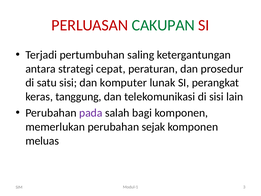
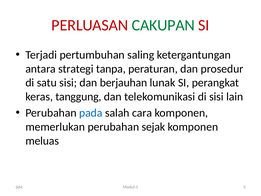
cepat: cepat -> tanpa
komputer: komputer -> berjauhan
pada colour: purple -> blue
bagi: bagi -> cara
